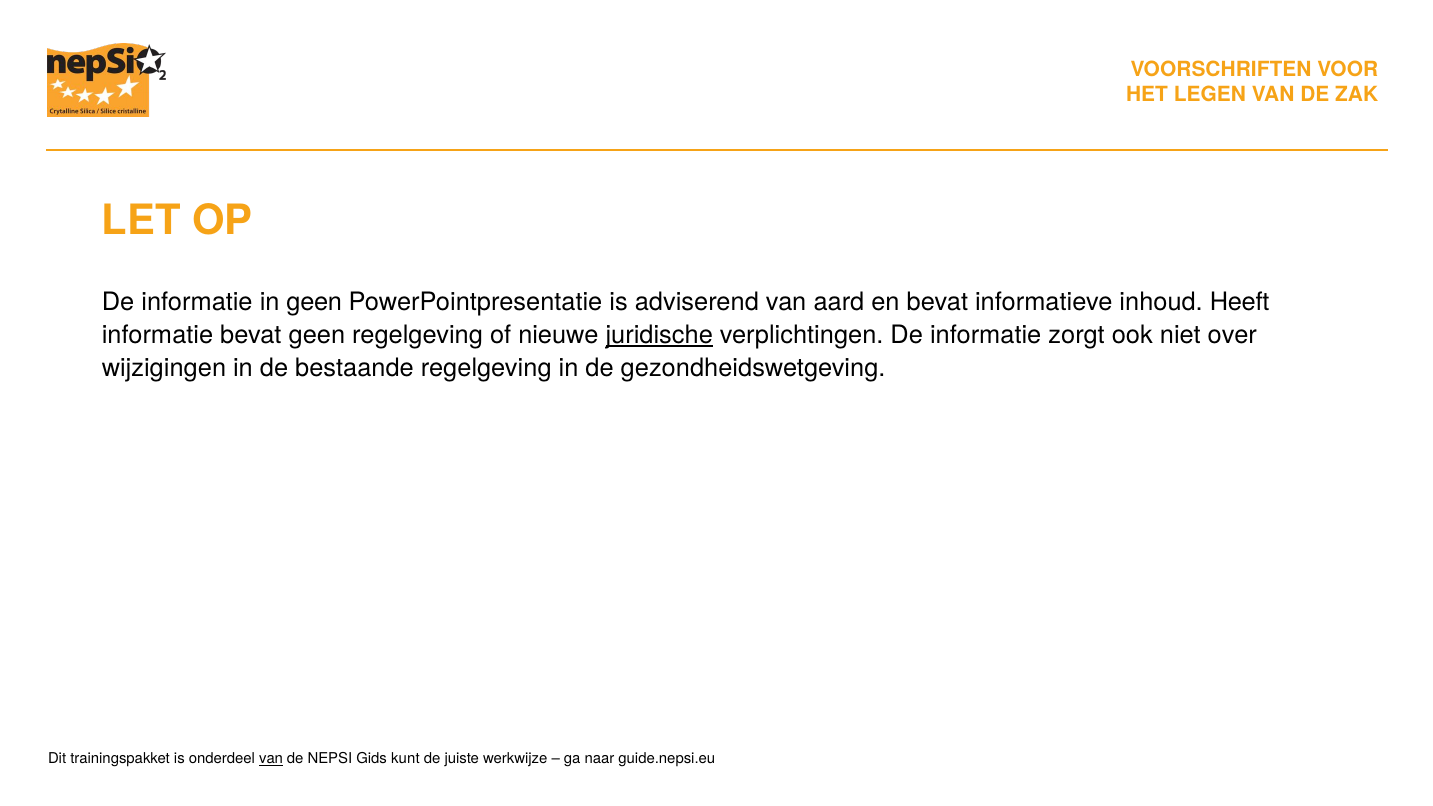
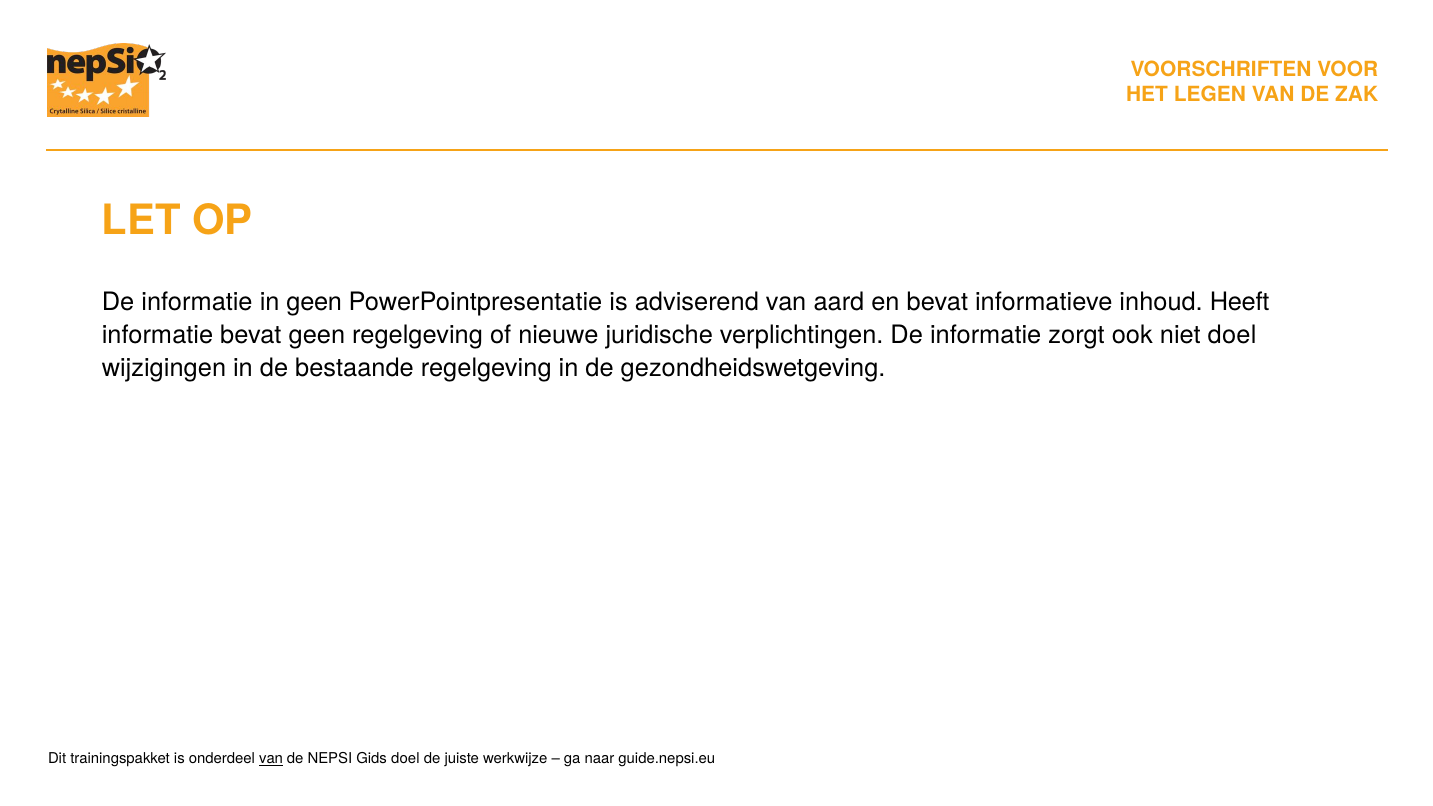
juridische underline: present -> none
niet over: over -> doel
kunt at (405, 759): kunt -> doel
